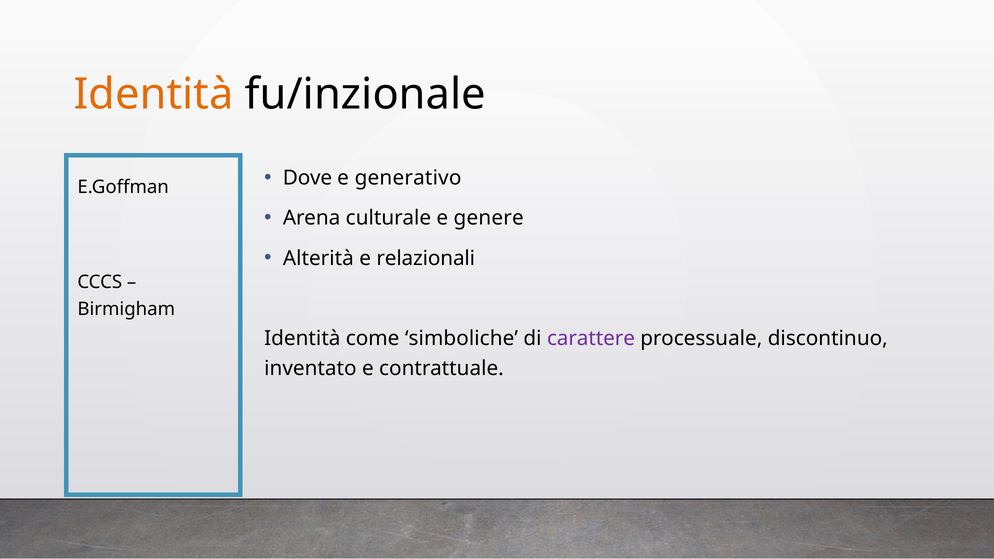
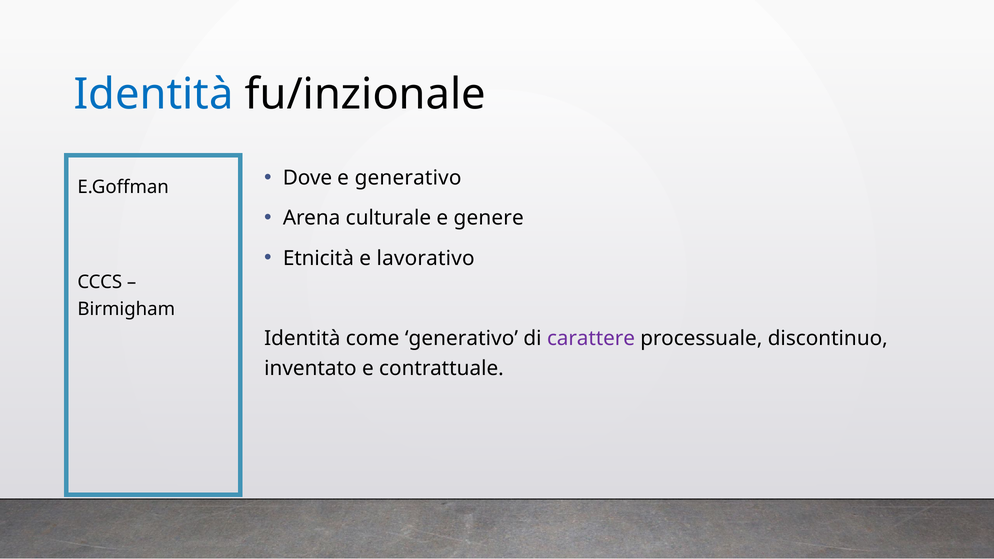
Identità at (154, 95) colour: orange -> blue
Alterità: Alterità -> Etnicità
relazionali: relazionali -> lavorativo
come simboliche: simboliche -> generativo
